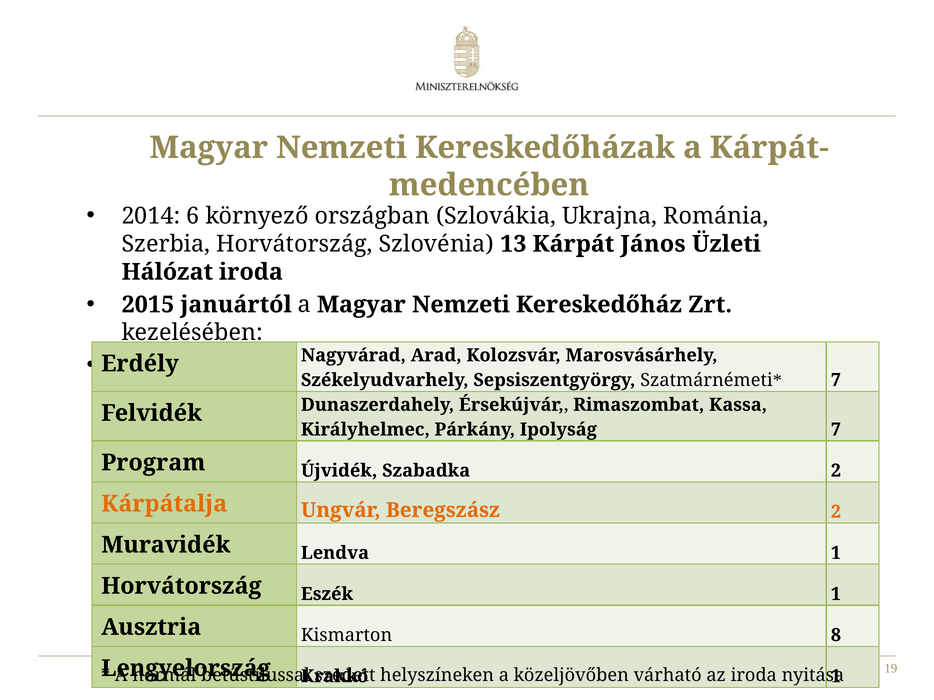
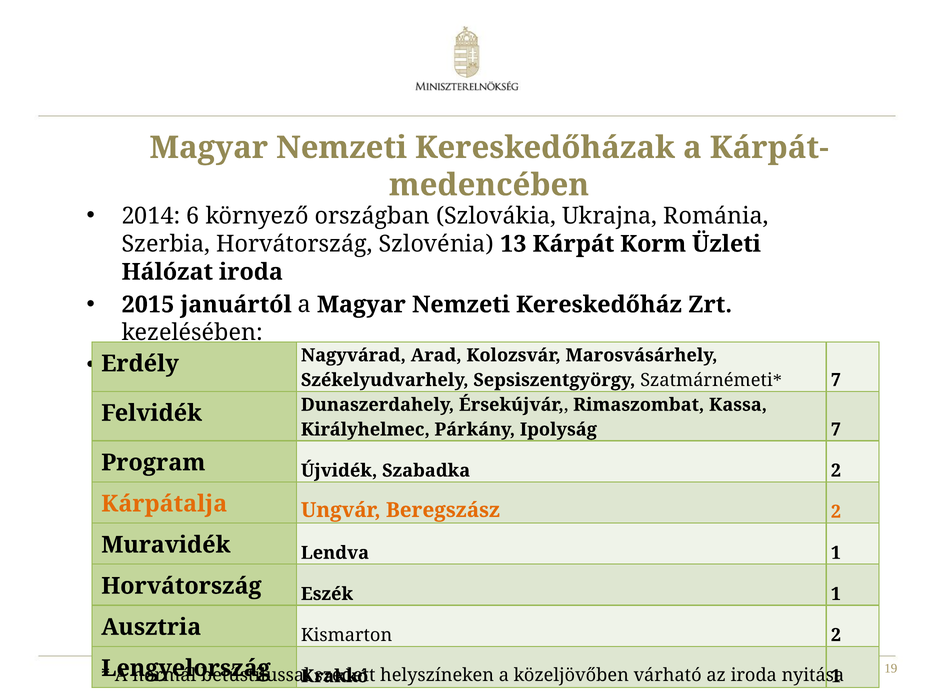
János: János -> Korm
Kismarton 8: 8 -> 2
